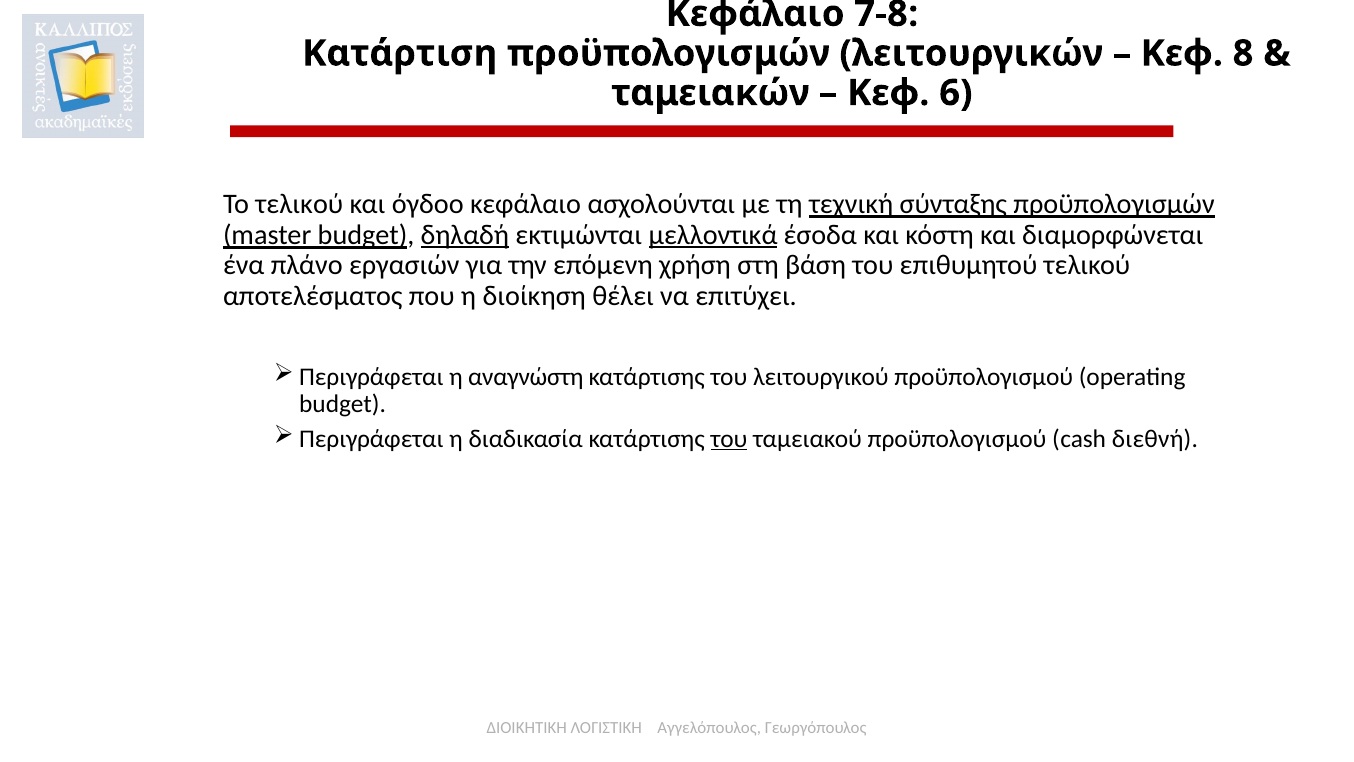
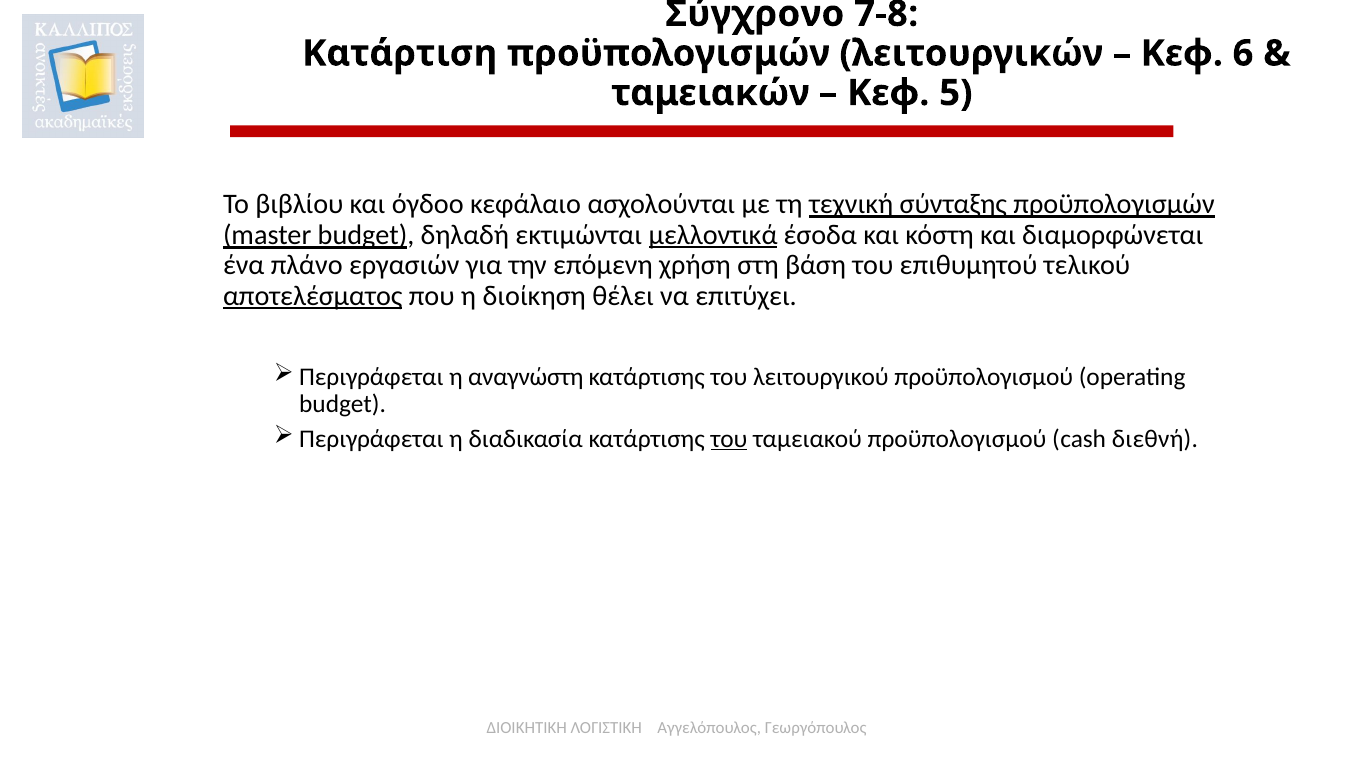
Κεφάλαιο at (755, 14): Κεφάλαιο -> Σύγχρονο
8: 8 -> 6
6: 6 -> 5
Το τελικού: τελικού -> βιβλίου
δηλαδή underline: present -> none
αποτελέσματος underline: none -> present
